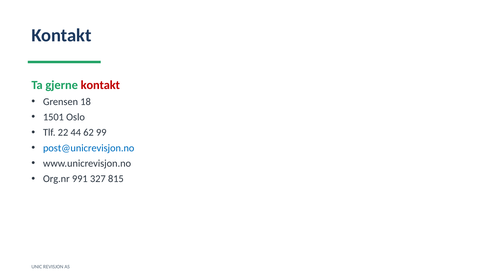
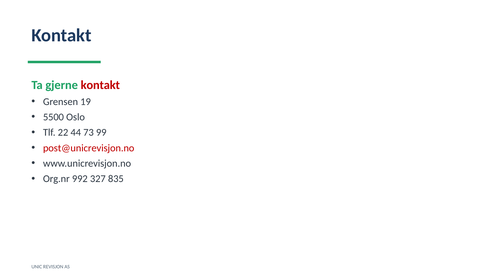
18: 18 -> 19
1501: 1501 -> 5500
62: 62 -> 73
post@unicrevisjon.no colour: blue -> red
991: 991 -> 992
815: 815 -> 835
